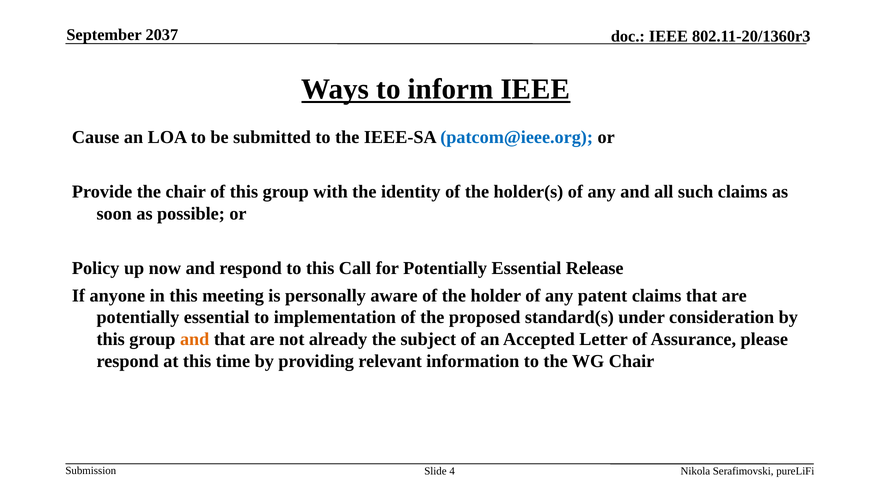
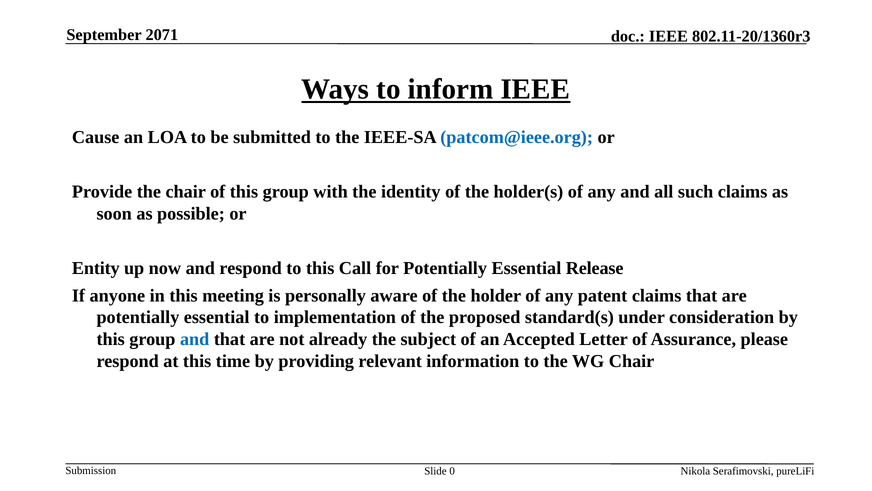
2037: 2037 -> 2071
Policy: Policy -> Entity
and at (195, 339) colour: orange -> blue
4: 4 -> 0
